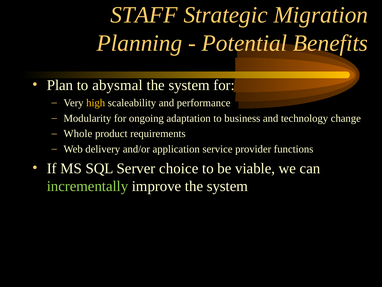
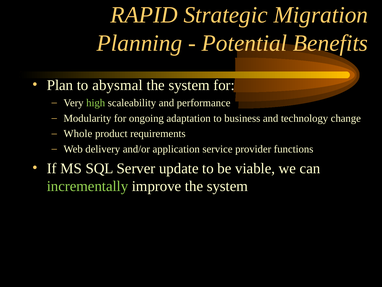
STAFF: STAFF -> RAPID
high colour: yellow -> light green
choice: choice -> update
